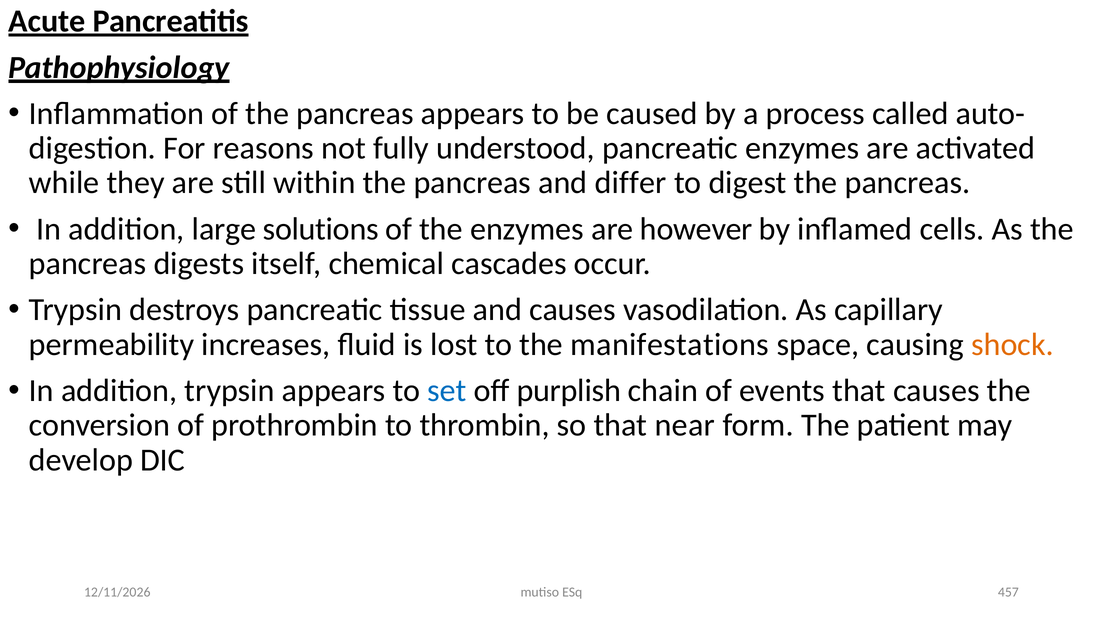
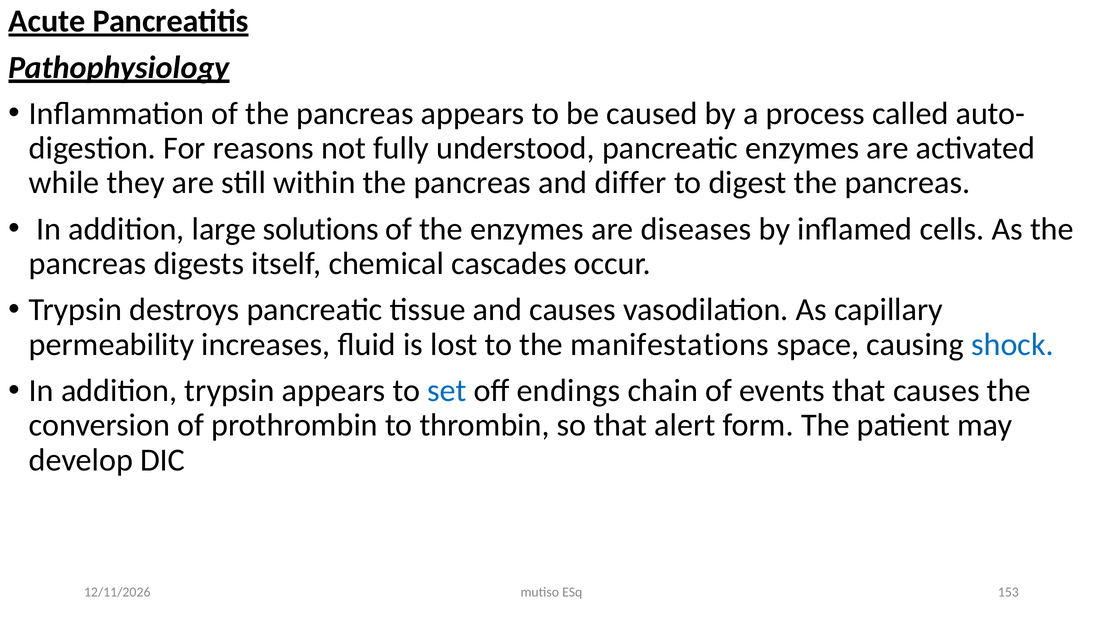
however: however -> diseases
shock colour: orange -> blue
purplish: purplish -> endings
near: near -> alert
457: 457 -> 153
